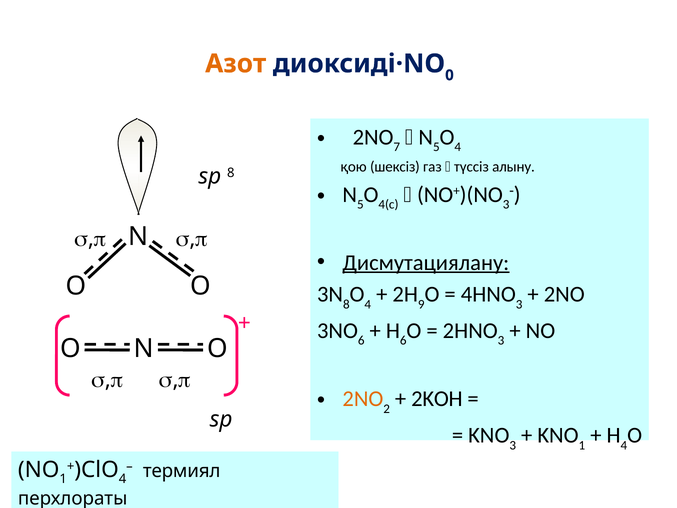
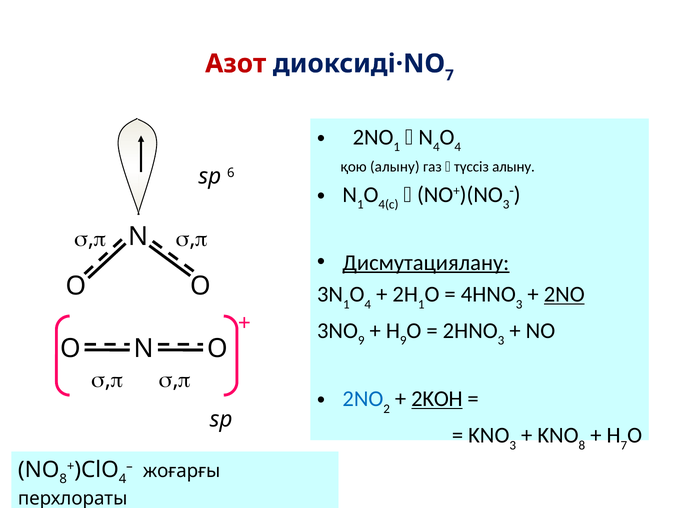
Азот colour: orange -> red
0 at (449, 75): 0 -> 7
2NO 7: 7 -> 1
5 at (436, 147): 5 -> 4
қою шексіз: шексіз -> алыну
sp 8: 8 -> 6
5 at (360, 204): 5 -> 1
8 at (346, 304): 8 -> 1
9 at (421, 304): 9 -> 1
2NO at (564, 294) underline: none -> present
6 at (361, 341): 6 -> 9
6 at (403, 341): 6 -> 9
2NO at (363, 399) colour: orange -> blue
2KOH underline: none -> present
1 at (582, 445): 1 -> 8
4 at (624, 445): 4 -> 7
термиял: термиял -> жоғарғы
NO 1: 1 -> 8
